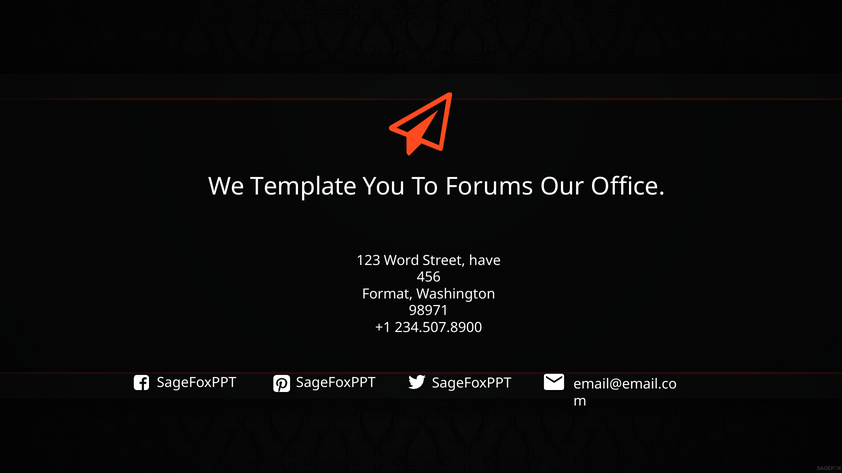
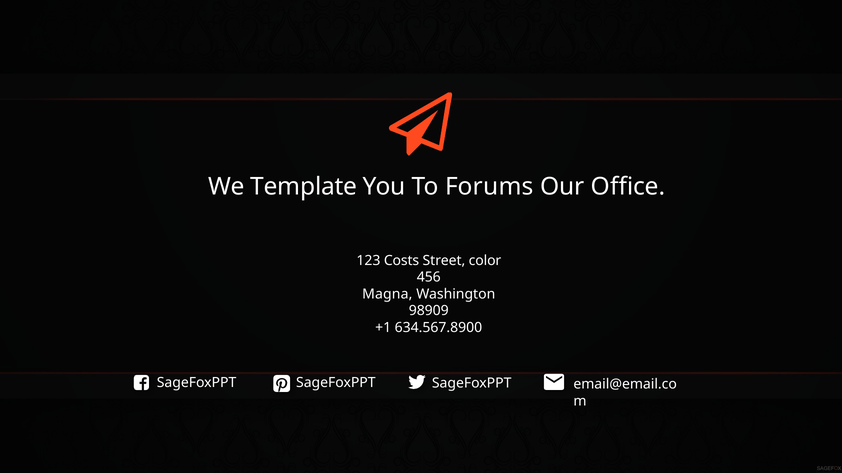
Word: Word -> Costs
have: have -> color
Format: Format -> Magna
98971: 98971 -> 98909
234.507.8900: 234.507.8900 -> 634.567.8900
